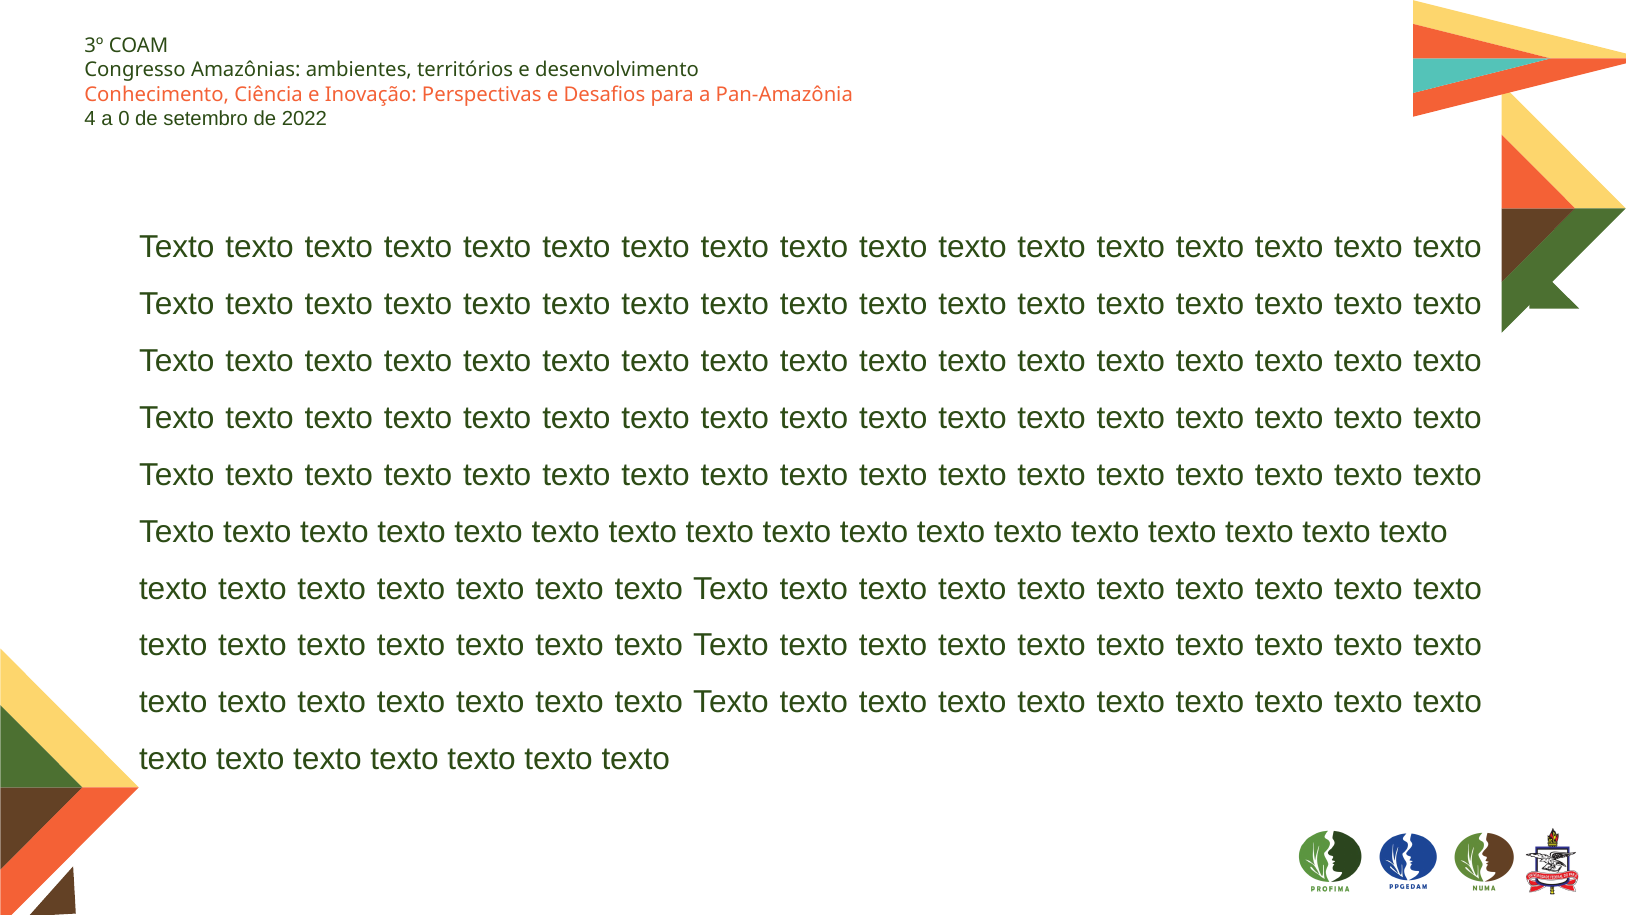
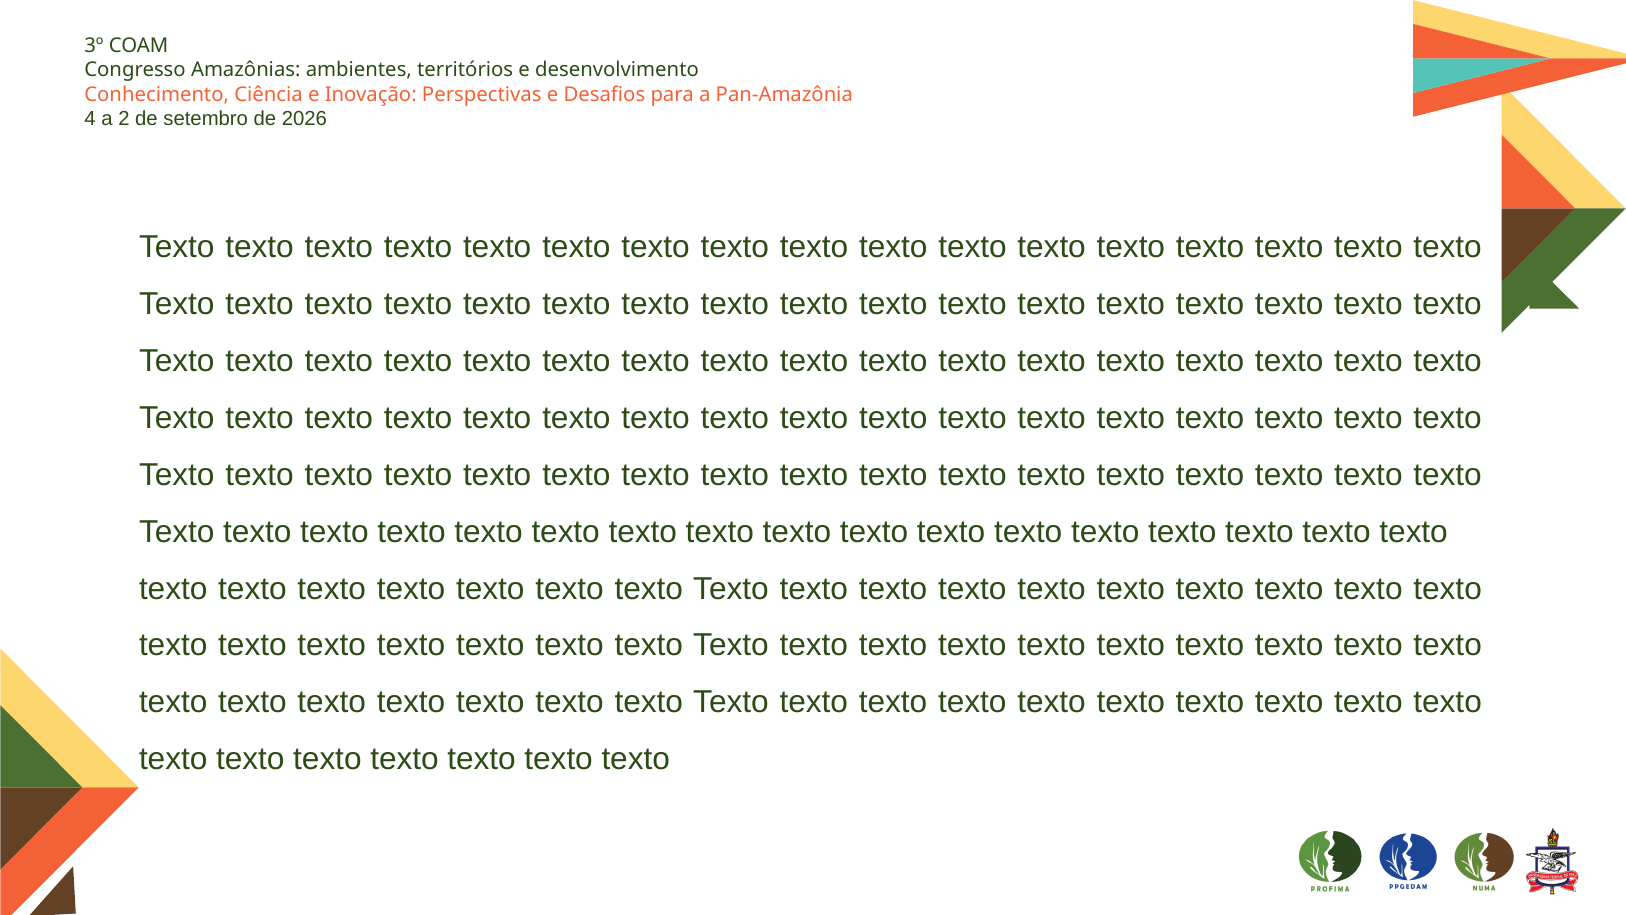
0: 0 -> 2
2022: 2022 -> 2026
